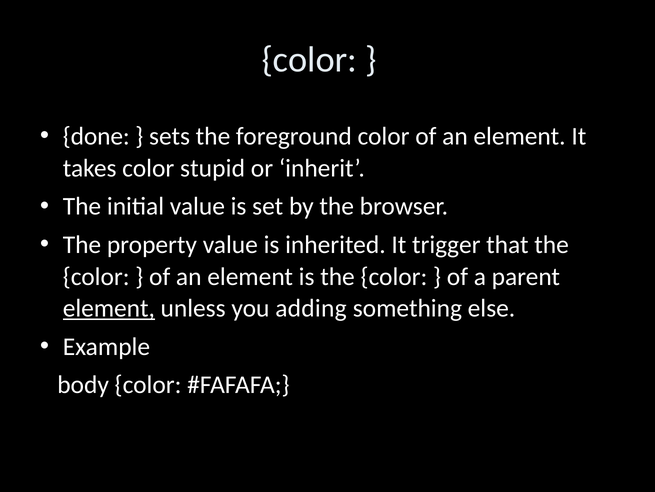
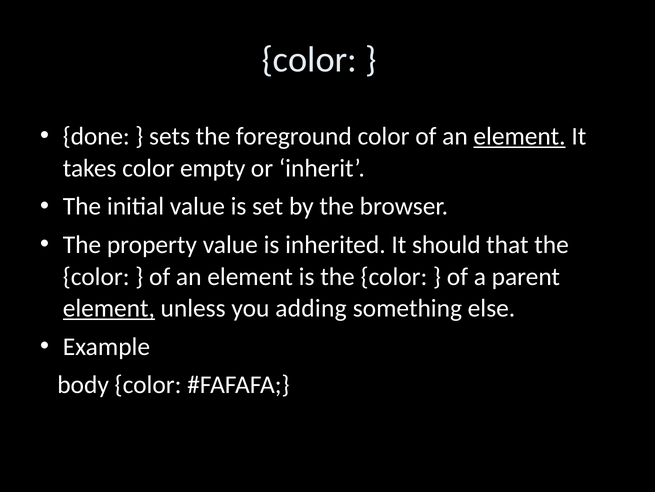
element at (520, 136) underline: none -> present
stupid: stupid -> empty
trigger: trigger -> should
